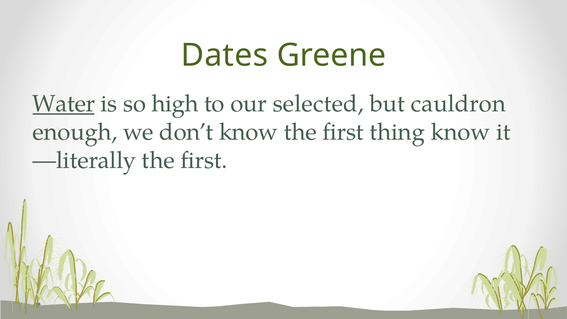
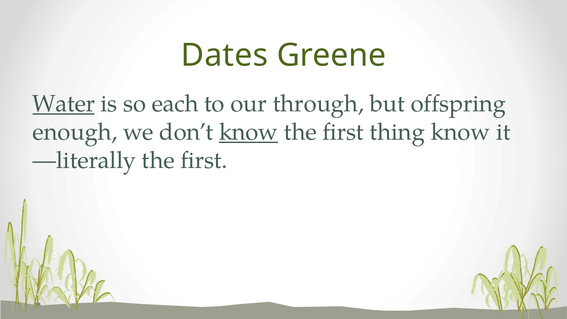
high: high -> each
selected: selected -> through
cauldron: cauldron -> offspring
know at (249, 132) underline: none -> present
